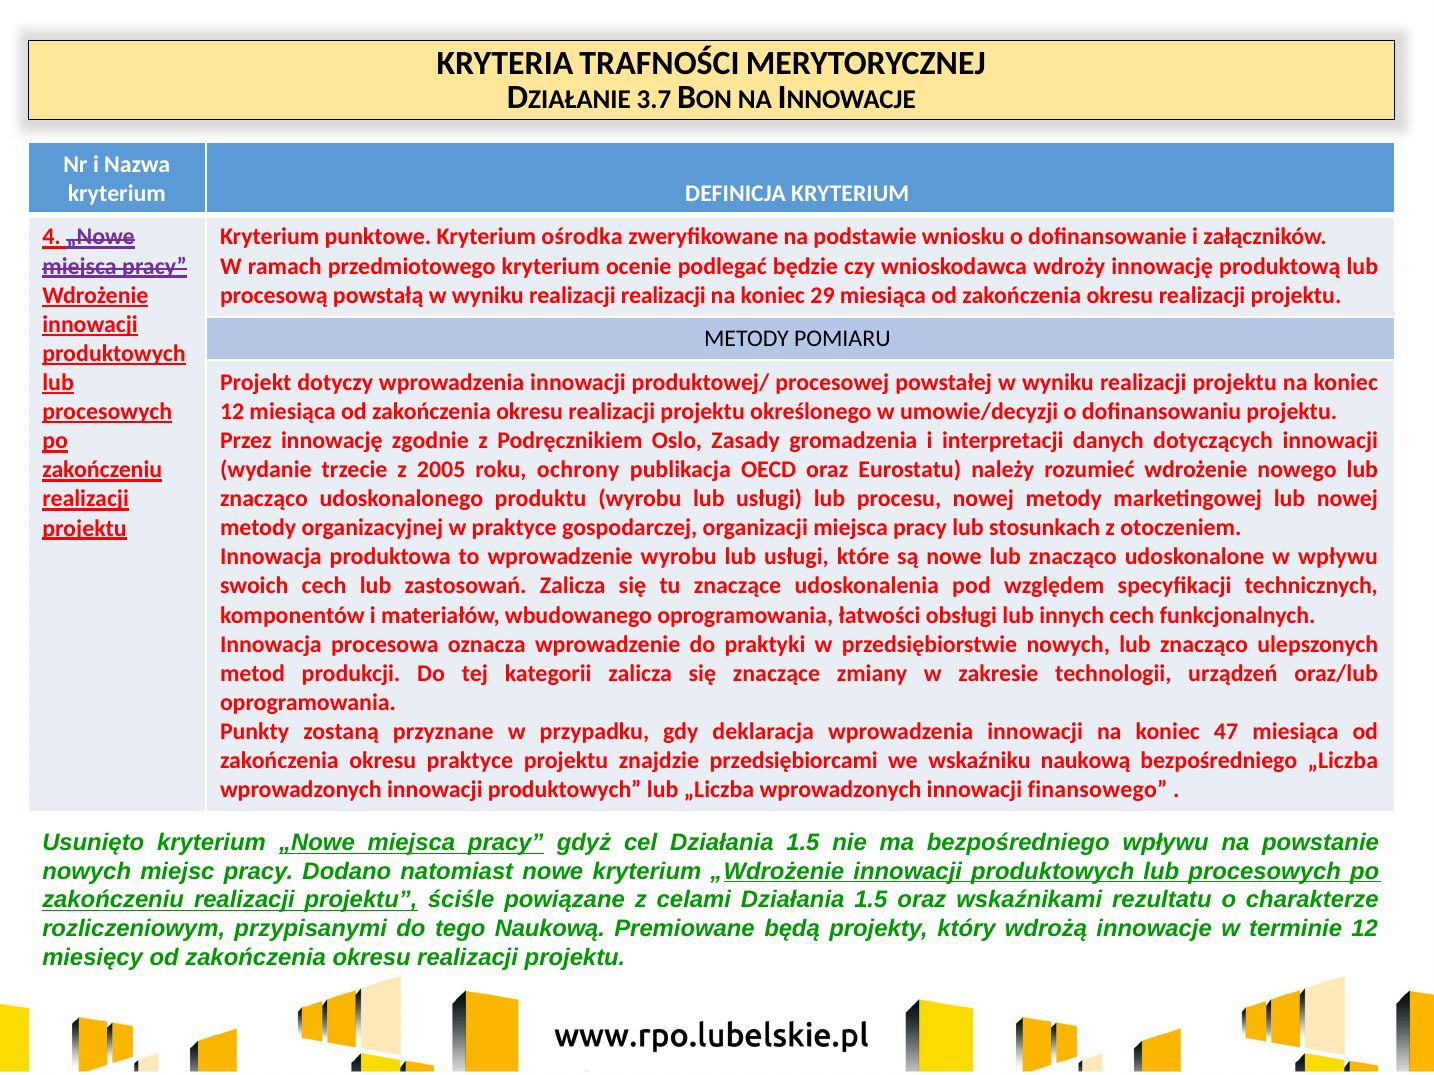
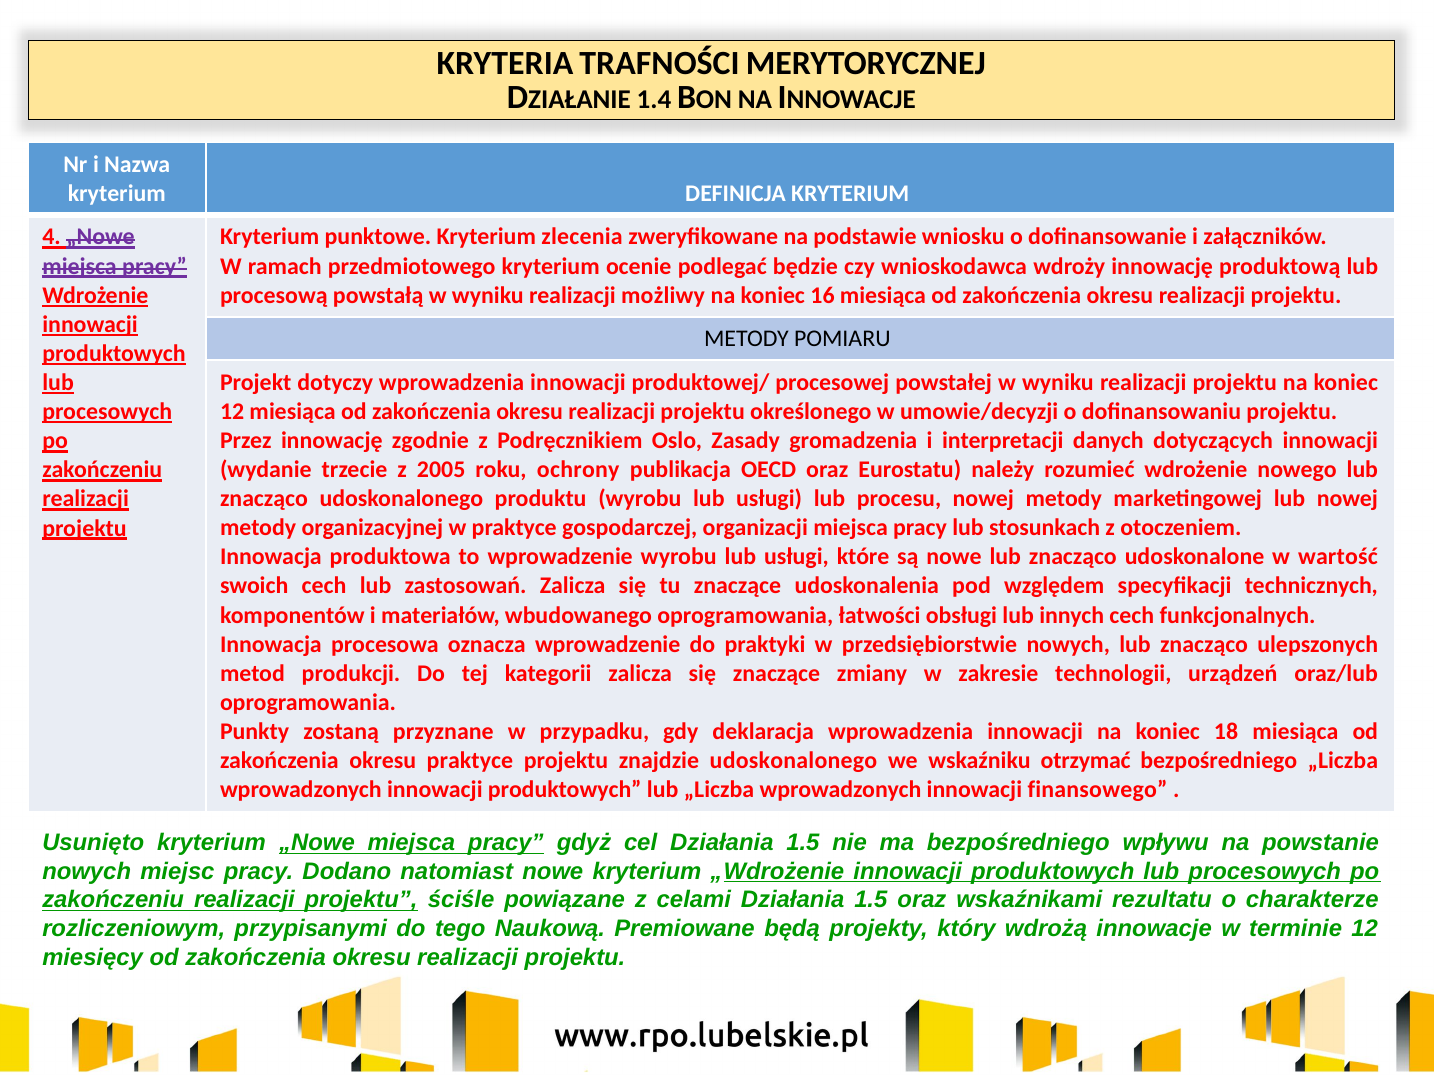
3.7: 3.7 -> 1.4
ośrodka: ośrodka -> zlecenia
realizacji realizacji: realizacji -> możliwy
29: 29 -> 16
w wpływu: wpływu -> wartość
47: 47 -> 18
znajdzie przedsiębiorcami: przedsiębiorcami -> udoskonalonego
wskaźniku naukową: naukową -> otrzymać
